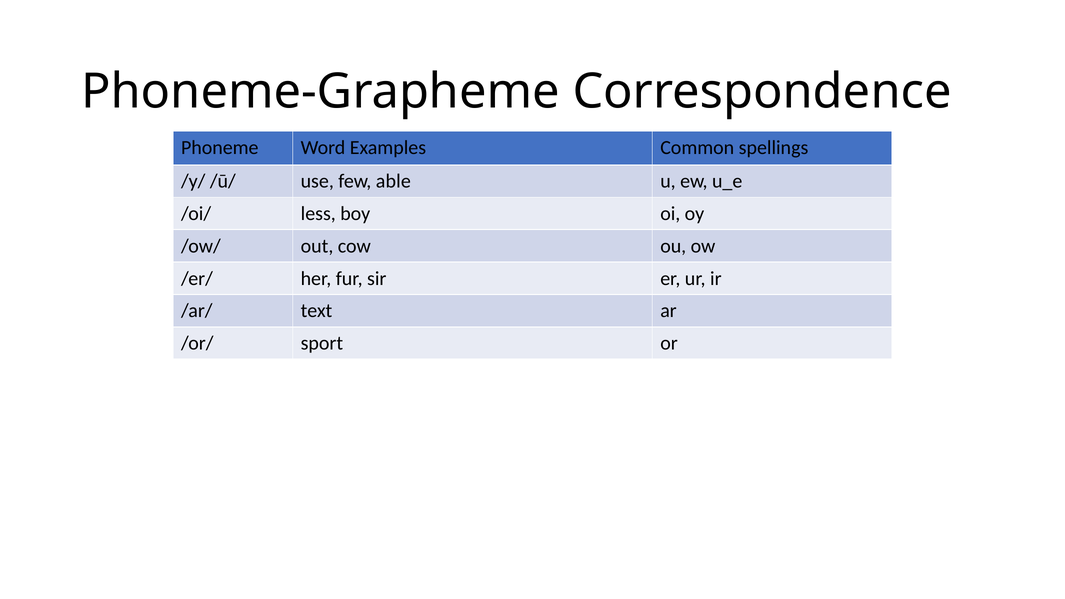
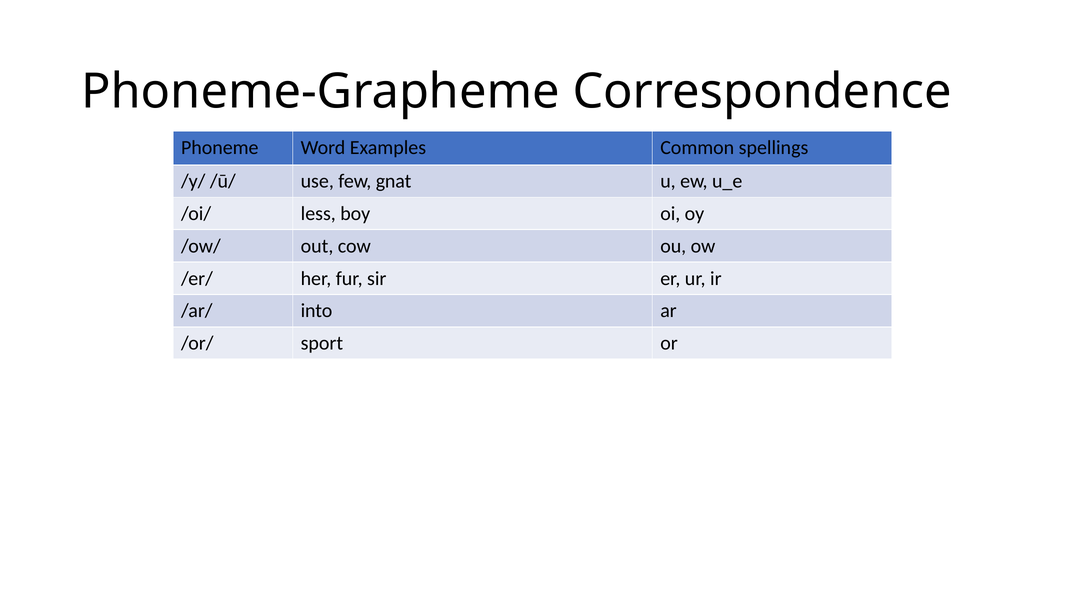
able: able -> gnat
text: text -> into
